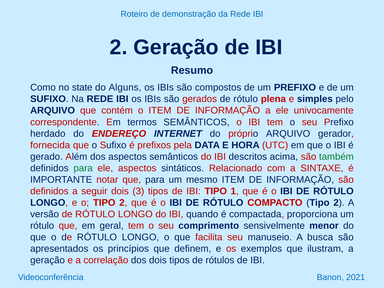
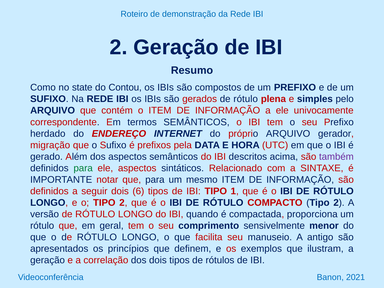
Alguns: Alguns -> Contou
fornecida: fornecida -> migração
também colour: green -> purple
3: 3 -> 6
busca: busca -> antigo
